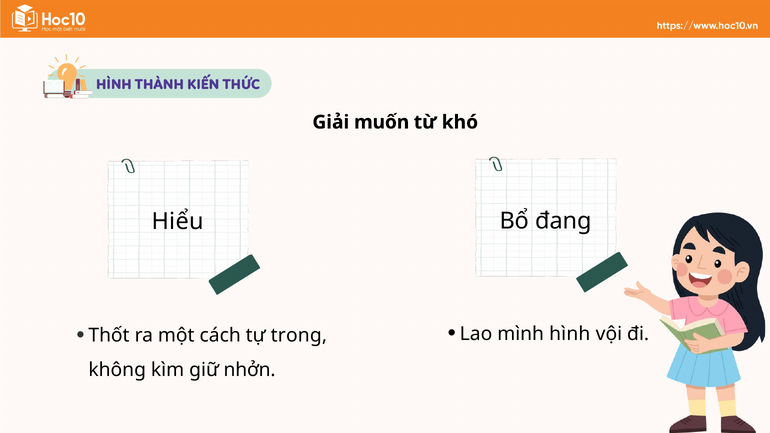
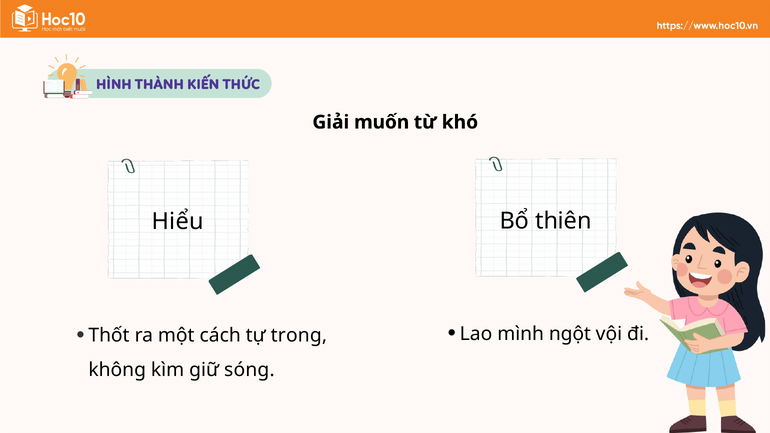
đang: đang -> thiên
hình: hình -> ngột
nhởn: nhởn -> sóng
